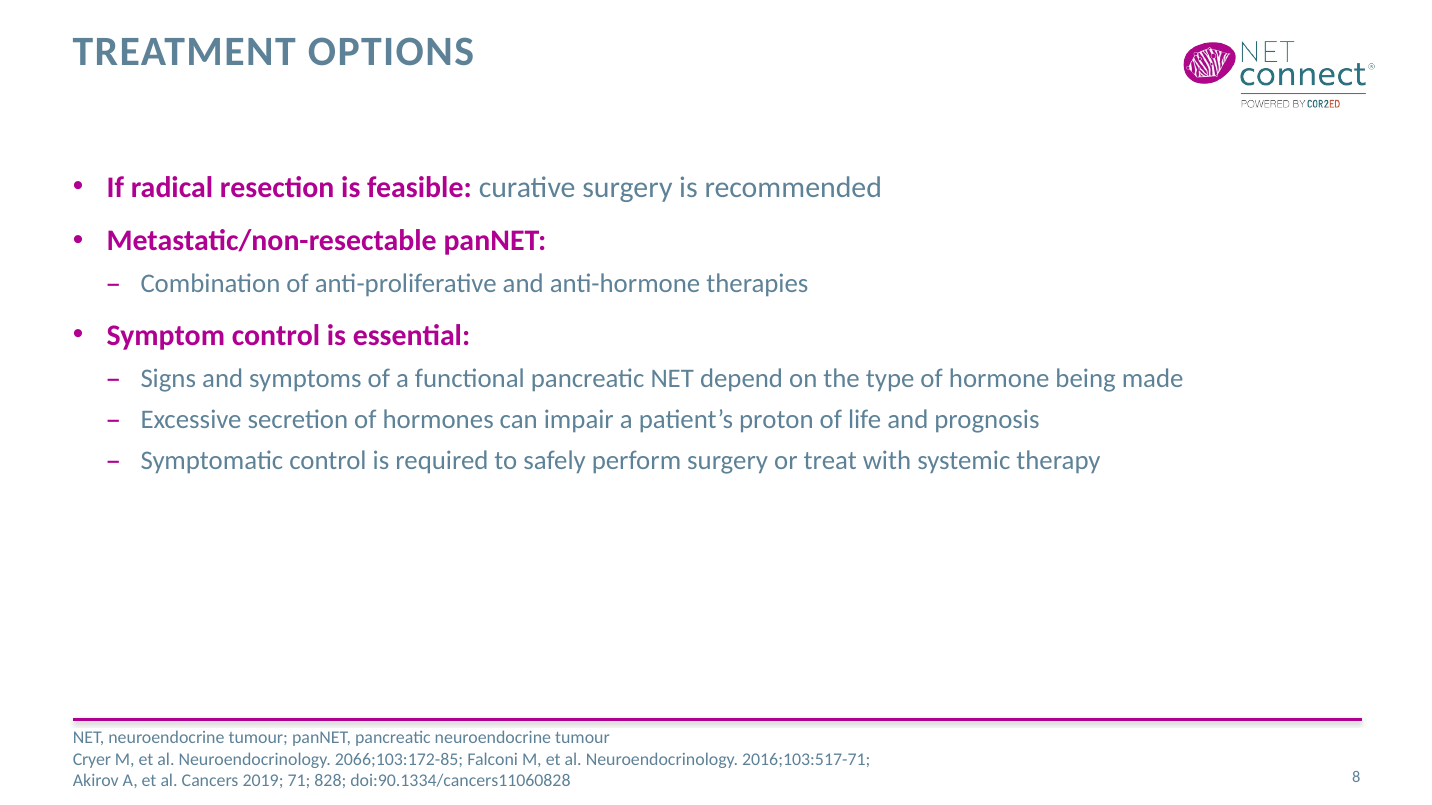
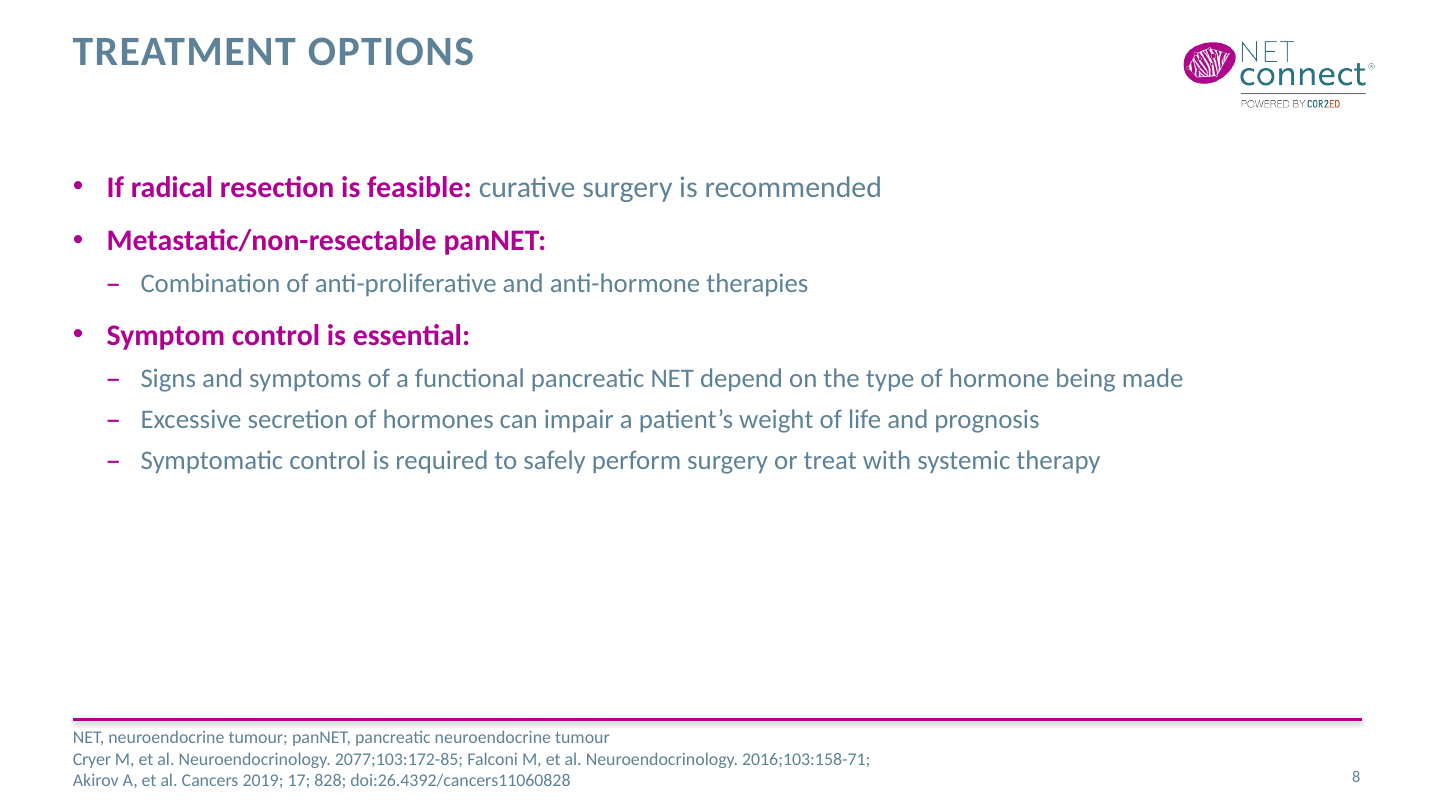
proton: proton -> weight
2066;103:172-85: 2066;103:172-85 -> 2077;103:172-85
2016;103:517-71: 2016;103:517-71 -> 2016;103:158-71
71: 71 -> 17
doi:90.1334/cancers11060828: doi:90.1334/cancers11060828 -> doi:26.4392/cancers11060828
